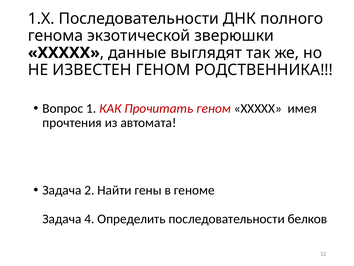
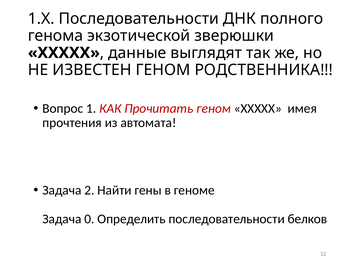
4: 4 -> 0
